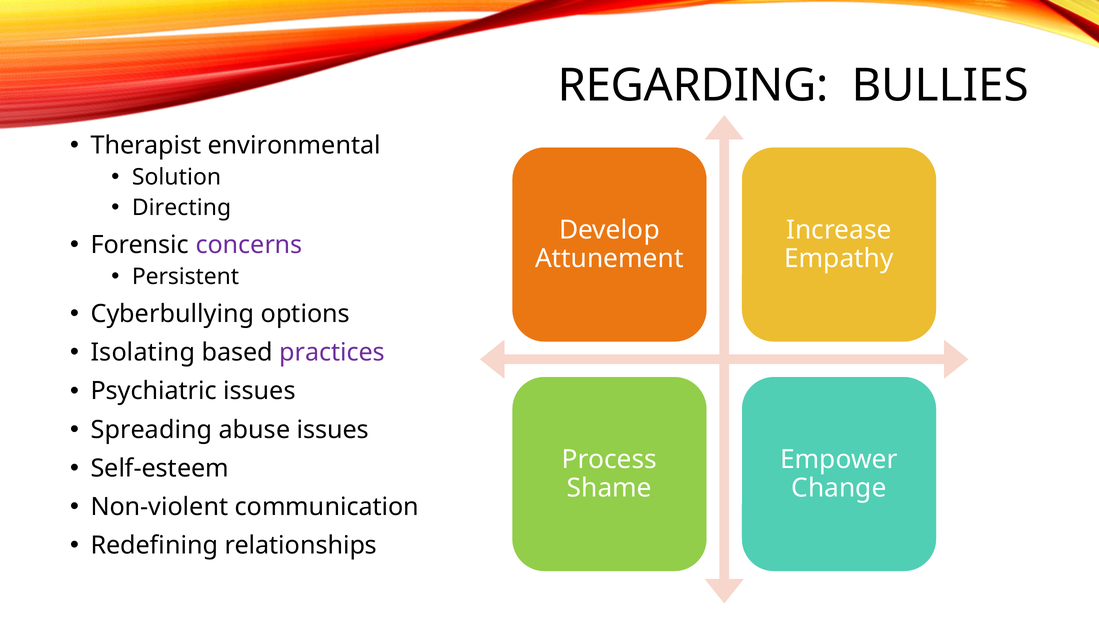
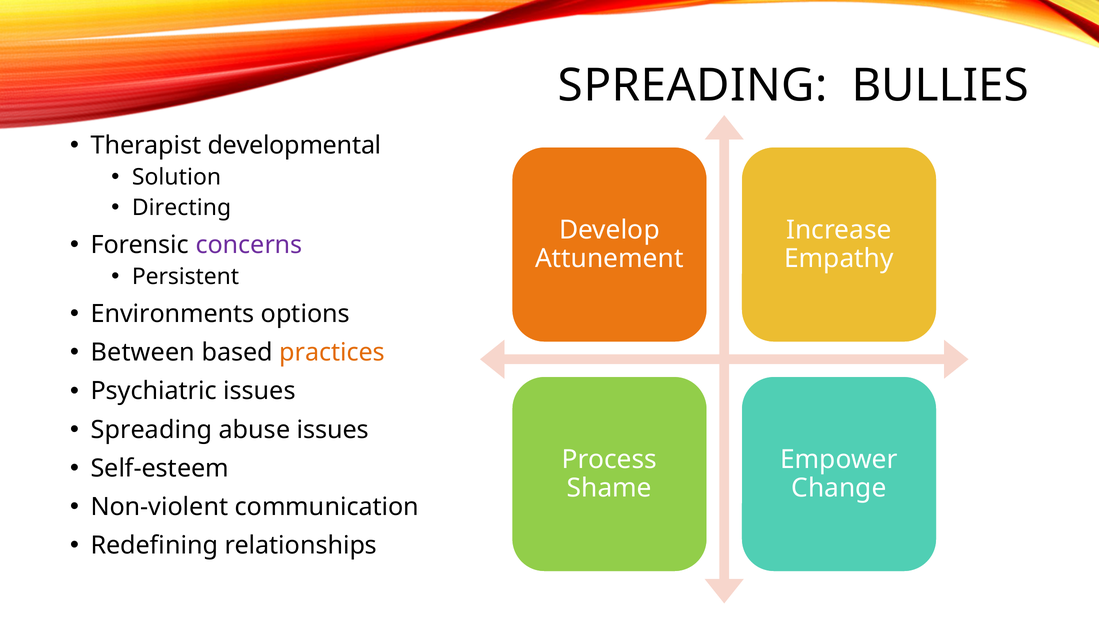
REGARDING at (693, 86): REGARDING -> SPREADING
environmental: environmental -> developmental
Cyberbullying: Cyberbullying -> Environments
Isolating: Isolating -> Between
practices colour: purple -> orange
